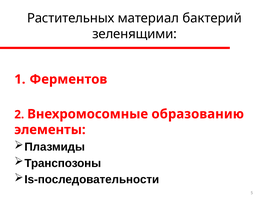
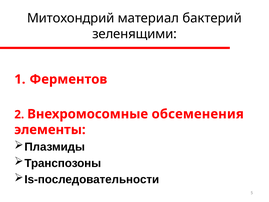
Растительных: Растительных -> Митохондрий
образованию: образованию -> обсеменения
